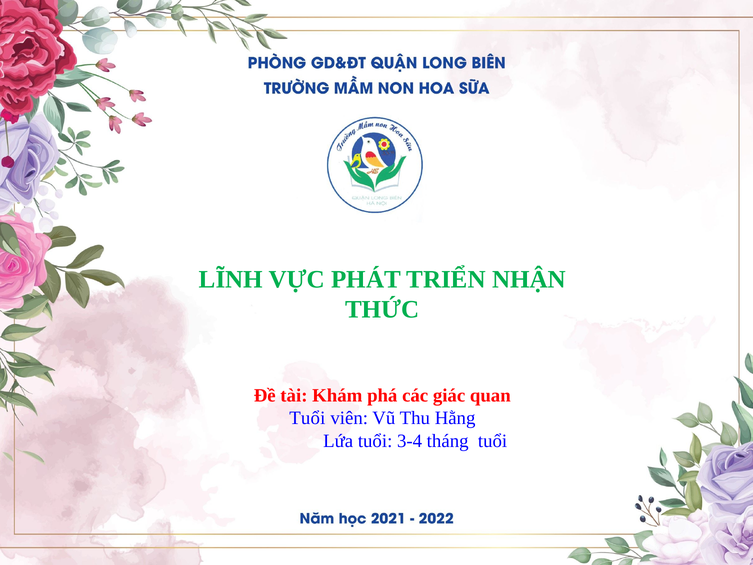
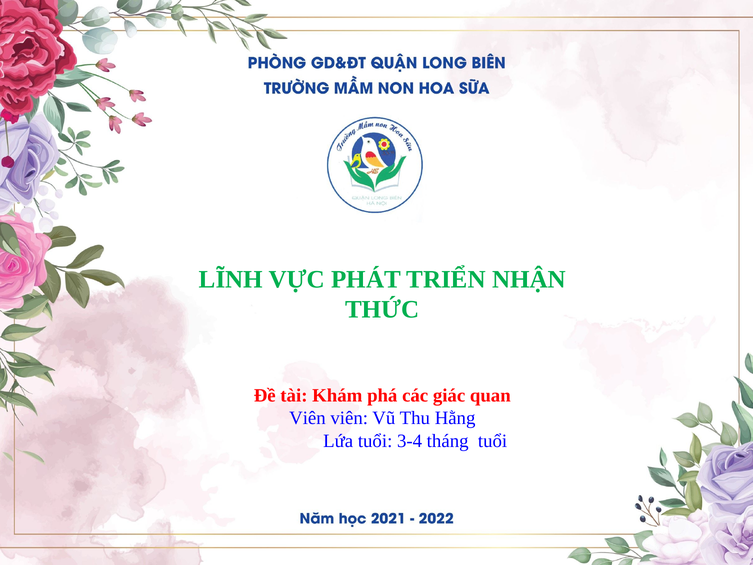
Tuổi at (307, 418): Tuổi -> Viên
